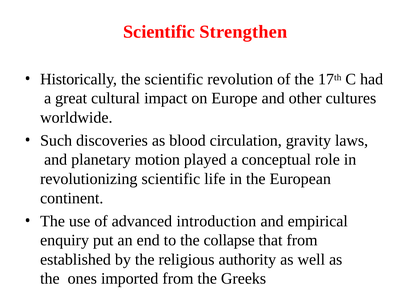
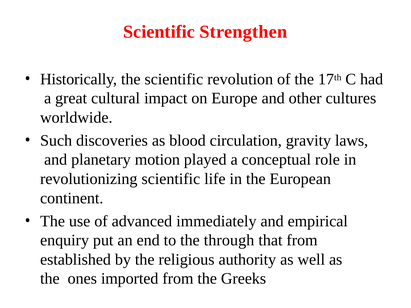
introduction: introduction -> immediately
collapse: collapse -> through
